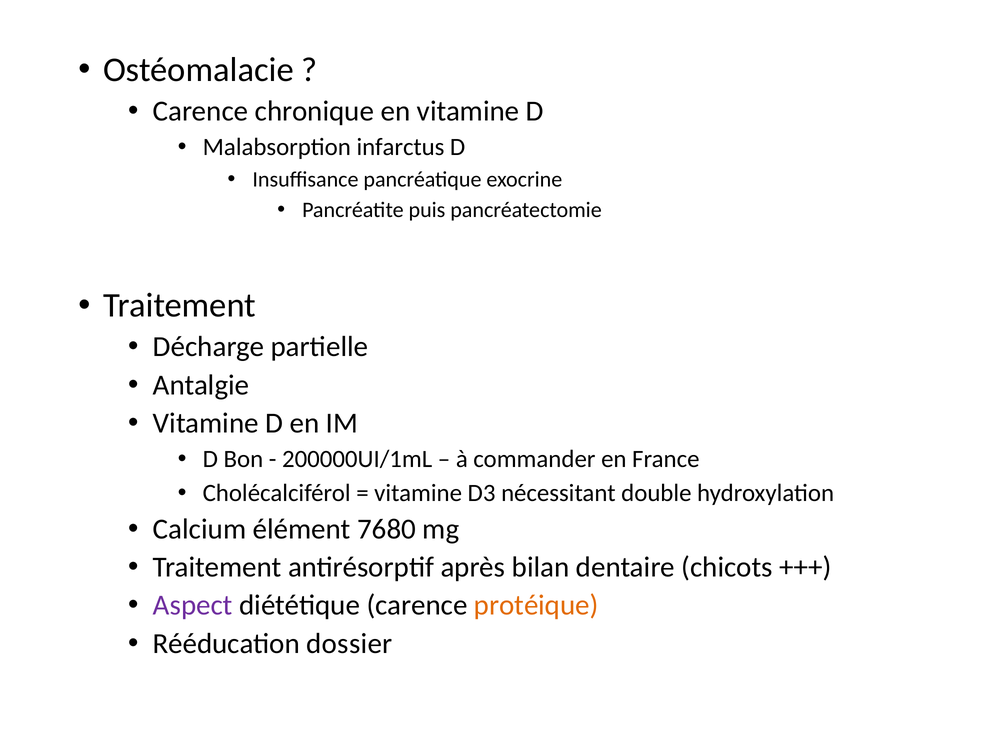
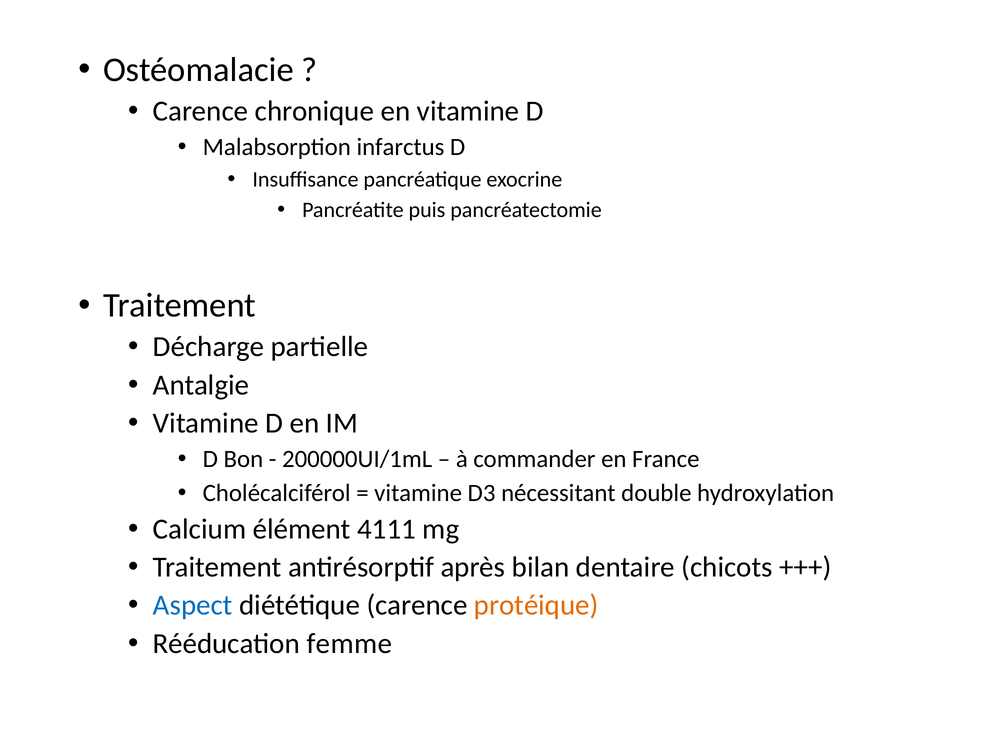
7680: 7680 -> 4111
Aspect colour: purple -> blue
dossier: dossier -> femme
